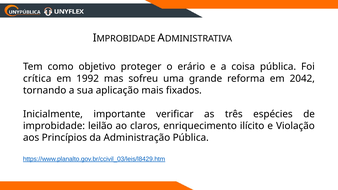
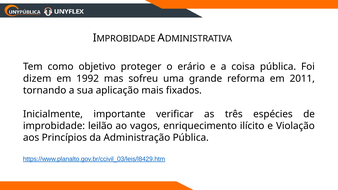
crítica: crítica -> dizem
2042: 2042 -> 2011
claros: claros -> vagos
